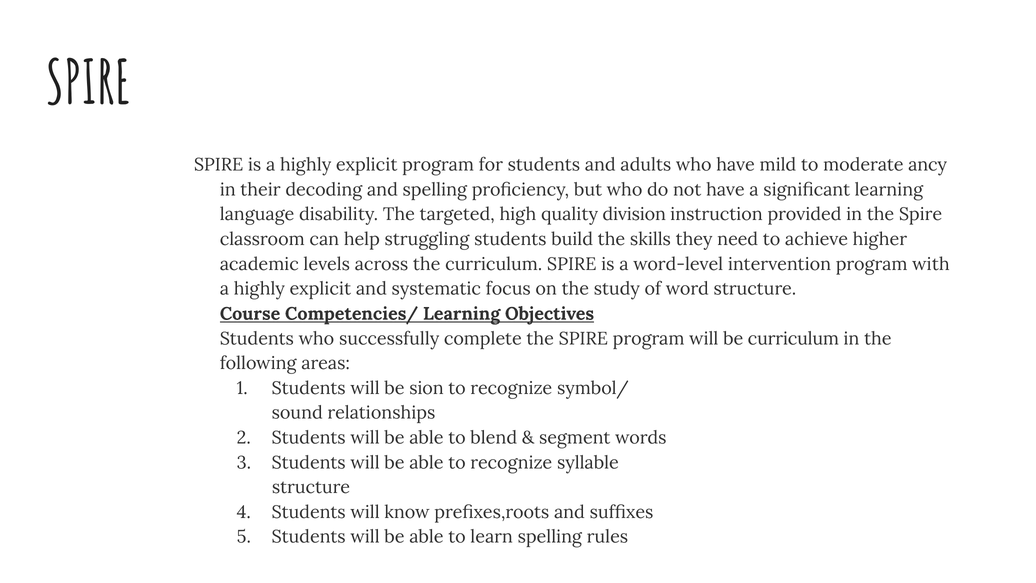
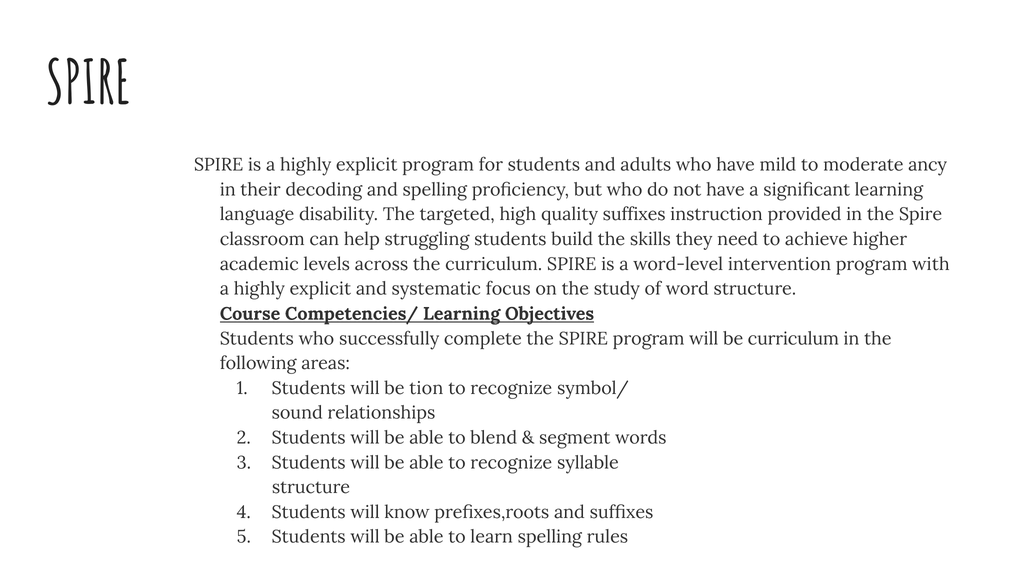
quality division: division -> suffixes
sion: sion -> tion
